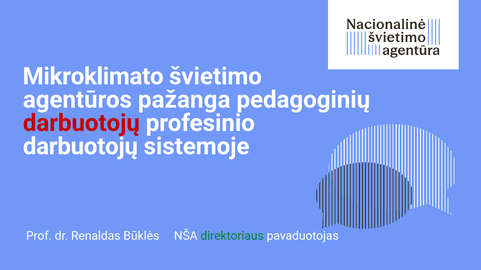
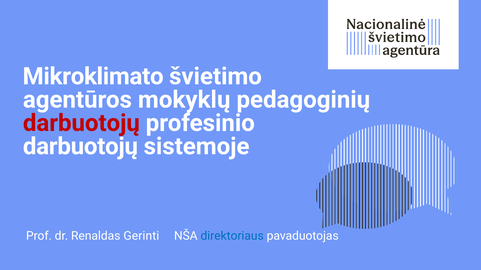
pažanga: pažanga -> mokyklų
Būklės: Būklės -> Gerinti
direktoriaus colour: green -> blue
